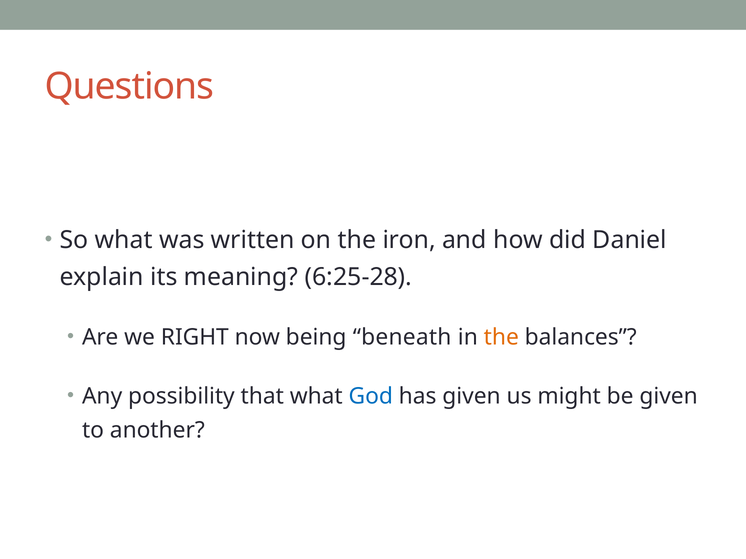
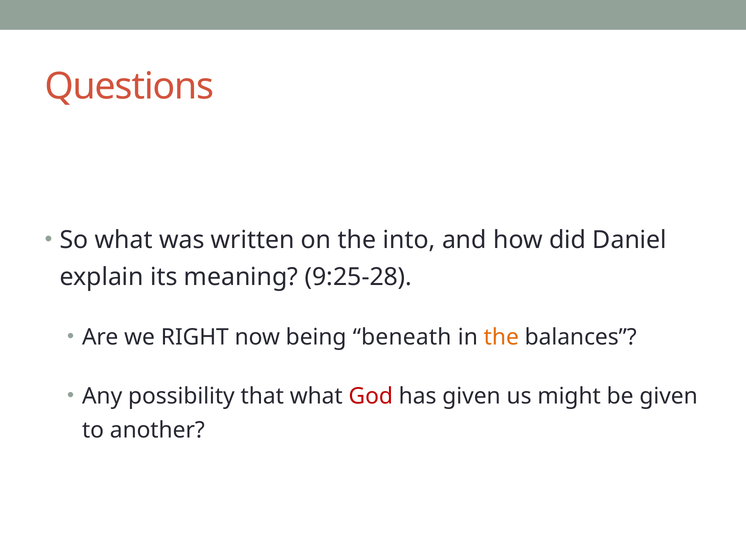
iron: iron -> into
6:25-28: 6:25-28 -> 9:25-28
God colour: blue -> red
